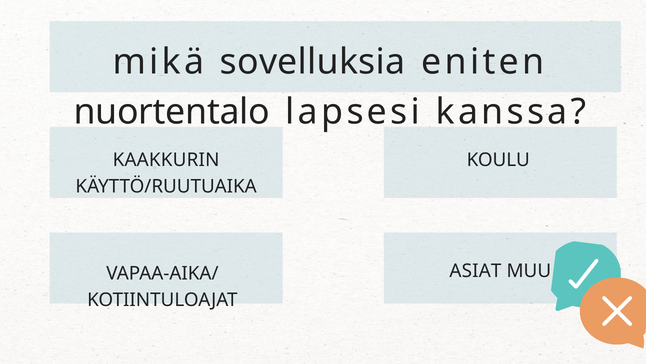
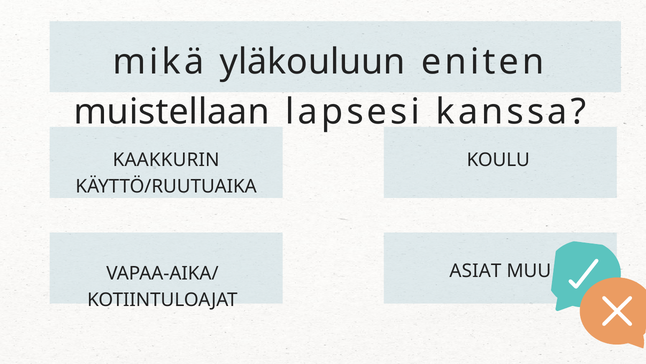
sovelluksia: sovelluksia -> yläkouluun
nuortentalo: nuortentalo -> muistellaan
